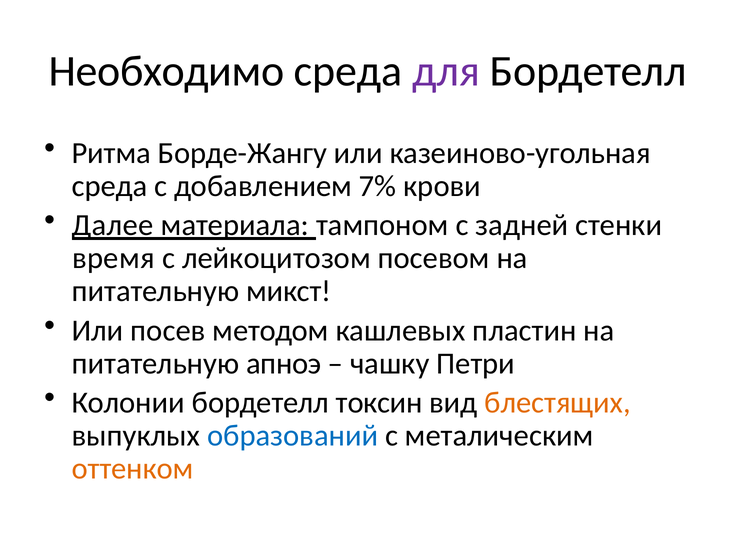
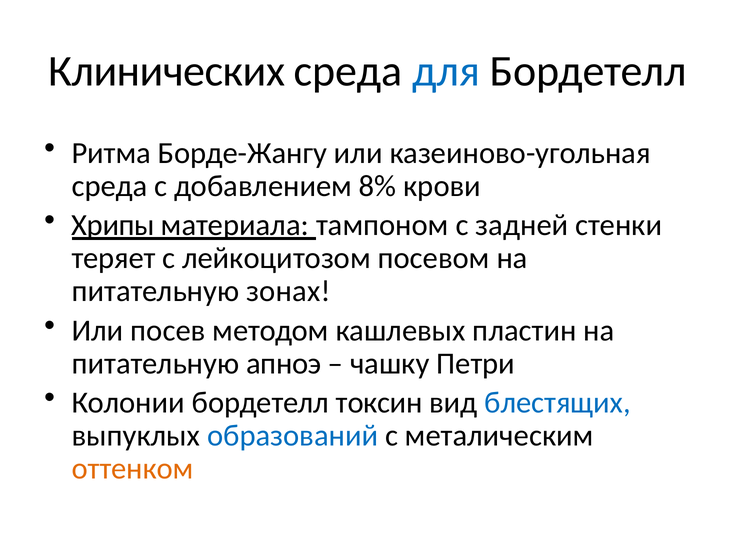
Необходимо: Необходимо -> Клинических
для colour: purple -> blue
7%: 7% -> 8%
Далее: Далее -> Хрипы
время: время -> теряет
микст: микст -> зонах
блестящих colour: orange -> blue
